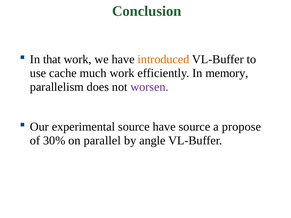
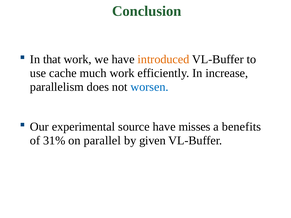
memory: memory -> increase
worsen colour: purple -> blue
have source: source -> misses
propose: propose -> benefits
30%: 30% -> 31%
angle: angle -> given
